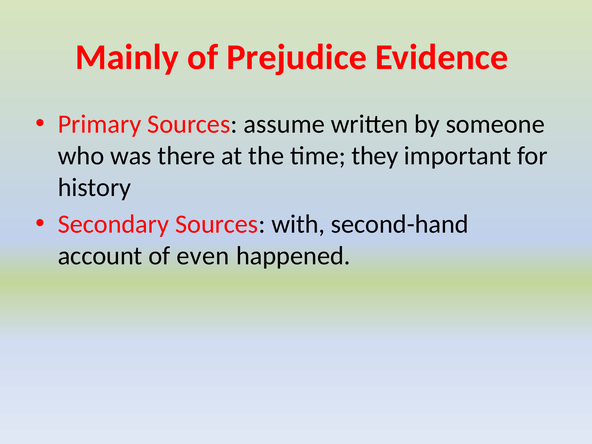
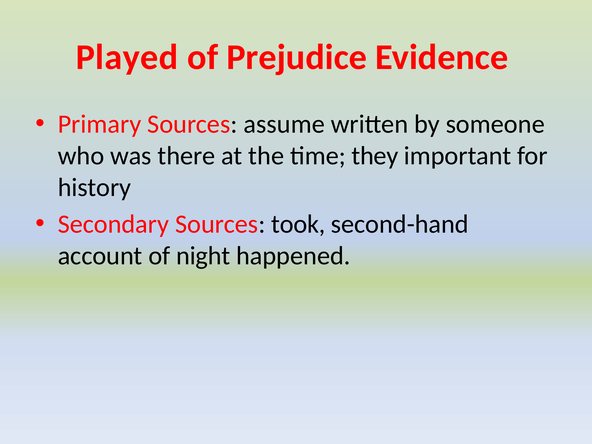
Mainly: Mainly -> Played
with: with -> took
even: even -> night
